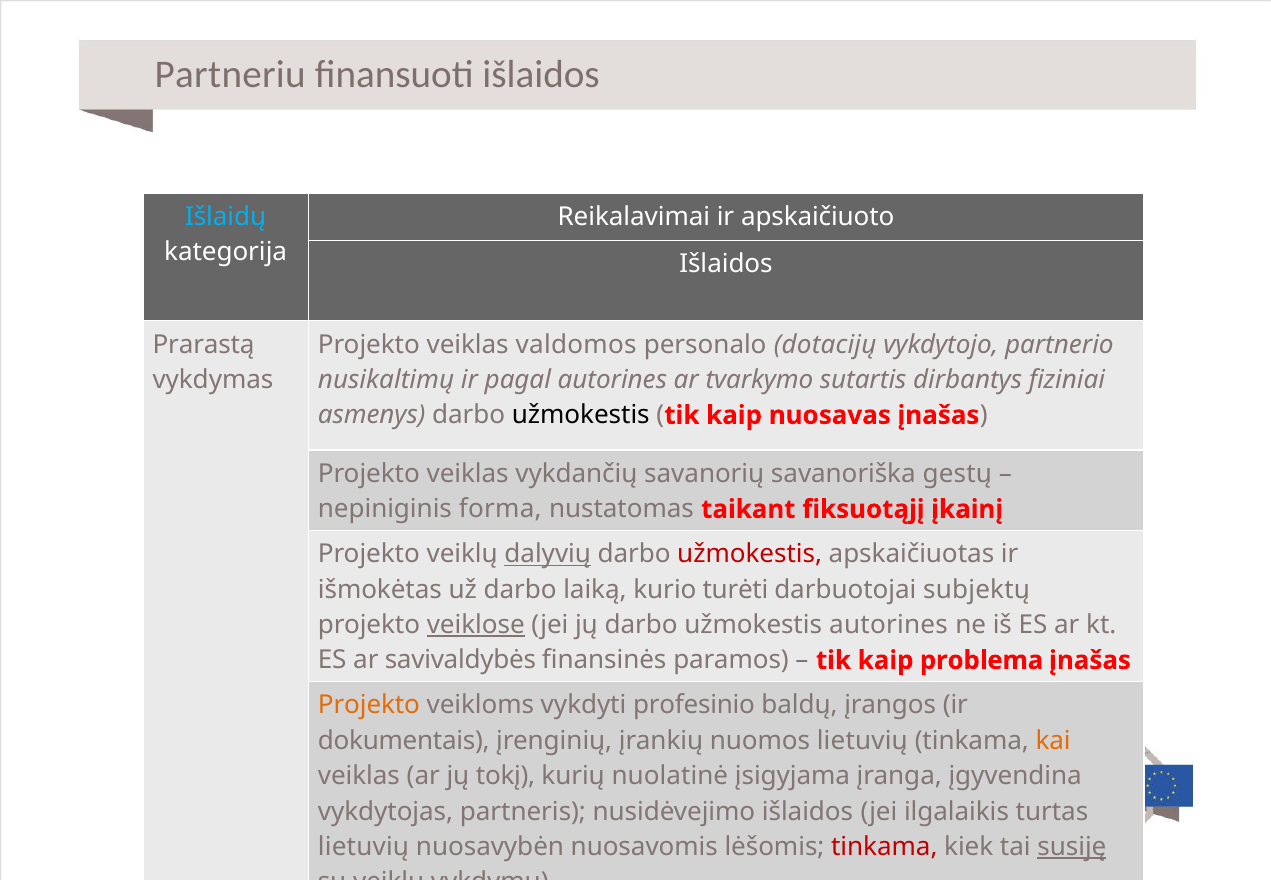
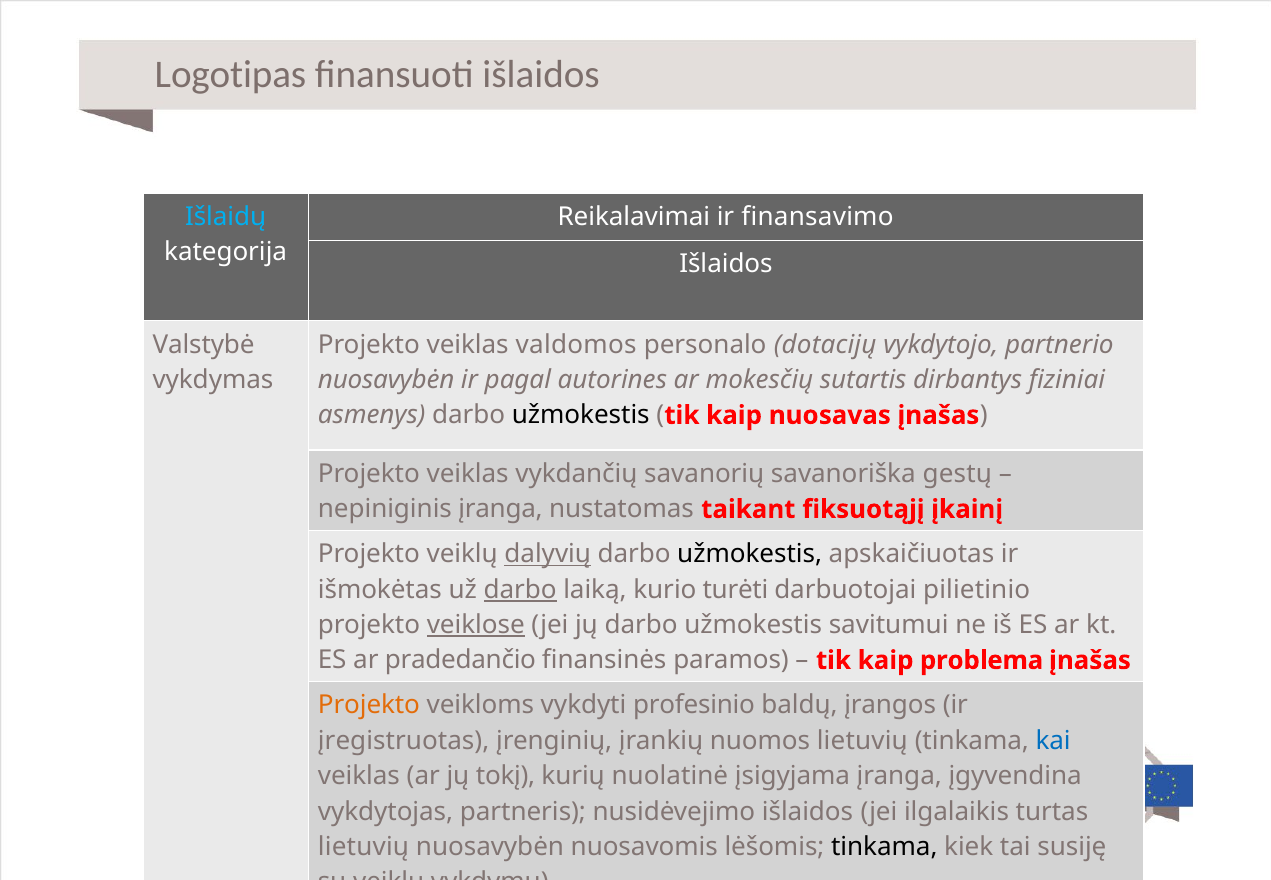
Partneriu: Partneriu -> Logotipas
apskaičiuoto: apskaičiuoto -> finansavimo
Prarastą: Prarastą -> Valstybė
nusikaltimų at (386, 380): nusikaltimų -> nuosavybėn
tvarkymo: tvarkymo -> mokesčių
nepiniginis forma: forma -> įranga
užmokestis at (750, 554) colour: red -> black
darbo at (520, 590) underline: none -> present
subjektų: subjektų -> pilietinio
užmokestis autorines: autorines -> savitumui
savivaldybės: savivaldybės -> pradedančio
dokumentais: dokumentais -> įregistruotas
kai colour: orange -> blue
tinkama at (884, 847) colour: red -> black
susiję underline: present -> none
